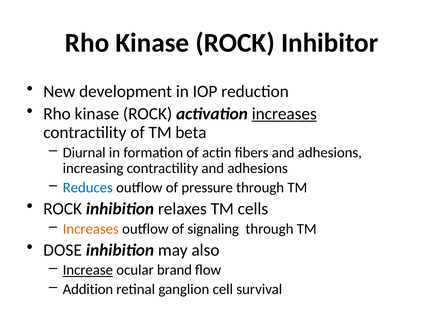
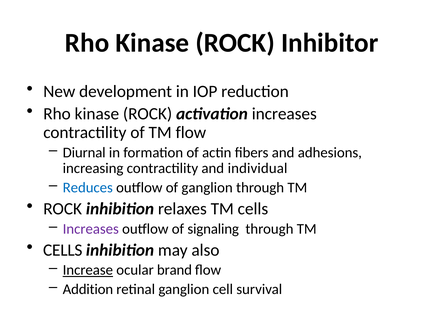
increases at (284, 114) underline: present -> none
TM beta: beta -> flow
contractility and adhesions: adhesions -> individual
of pressure: pressure -> ganglion
Increases at (91, 229) colour: orange -> purple
DOSE at (63, 250): DOSE -> CELLS
